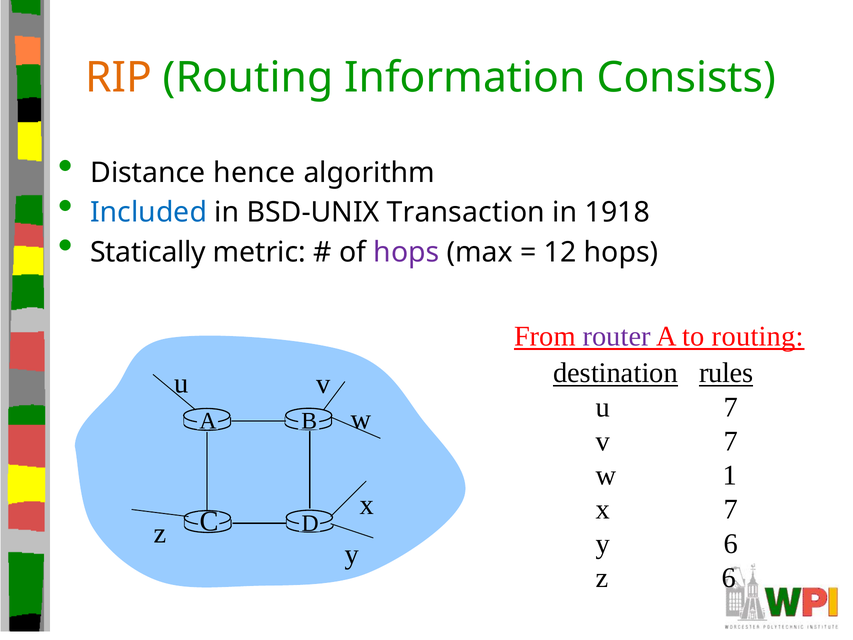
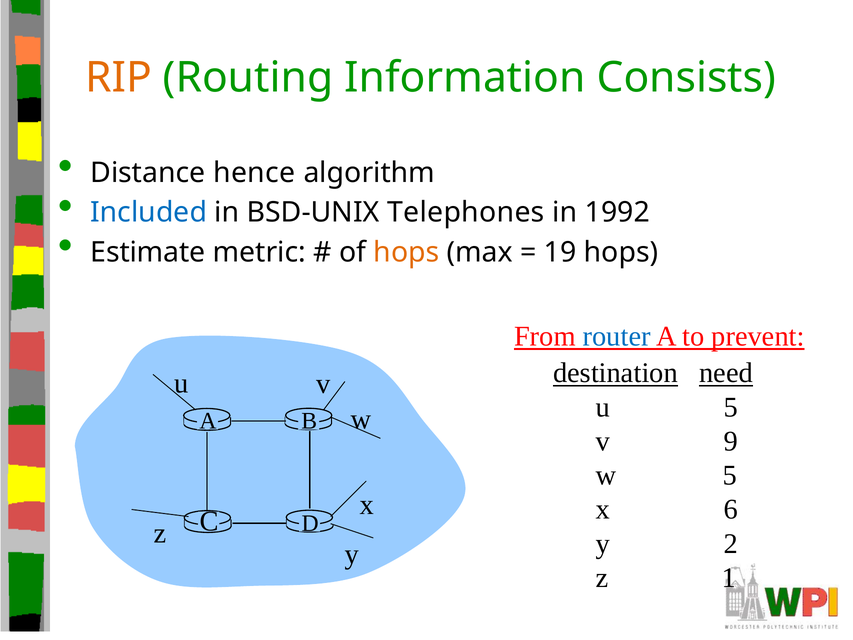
Transaction: Transaction -> Telephones
1918: 1918 -> 1992
Statically: Statically -> Estimate
hops at (406, 252) colour: purple -> orange
12: 12 -> 19
router colour: purple -> blue
to routing: routing -> prevent
rules: rules -> need
u 7: 7 -> 5
v 7: 7 -> 9
w 1: 1 -> 5
x 7: 7 -> 6
y 6: 6 -> 2
z 6: 6 -> 1
